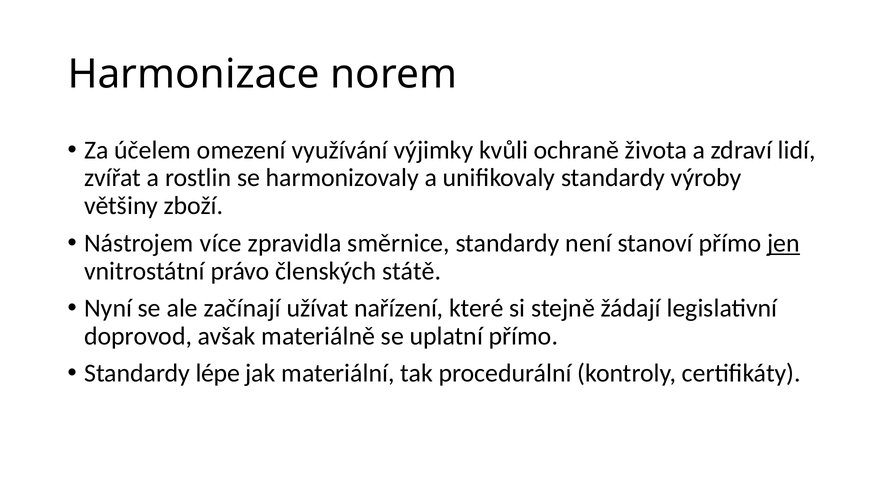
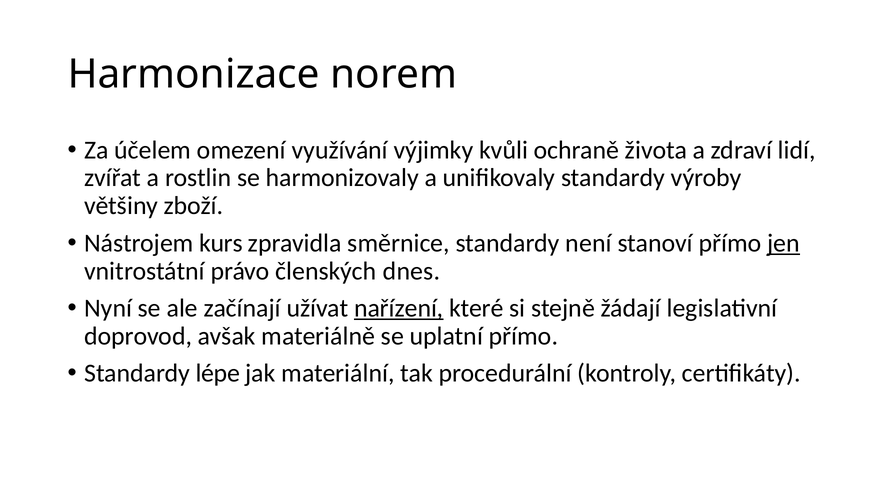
více: více -> kurs
státě: státě -> dnes
nařízení underline: none -> present
